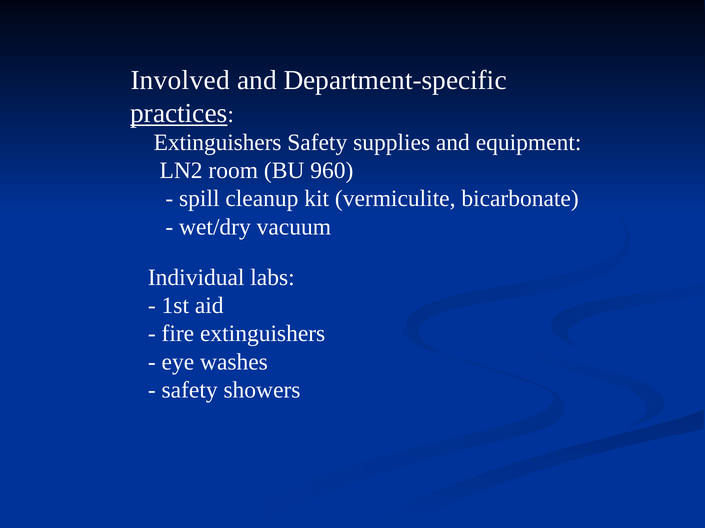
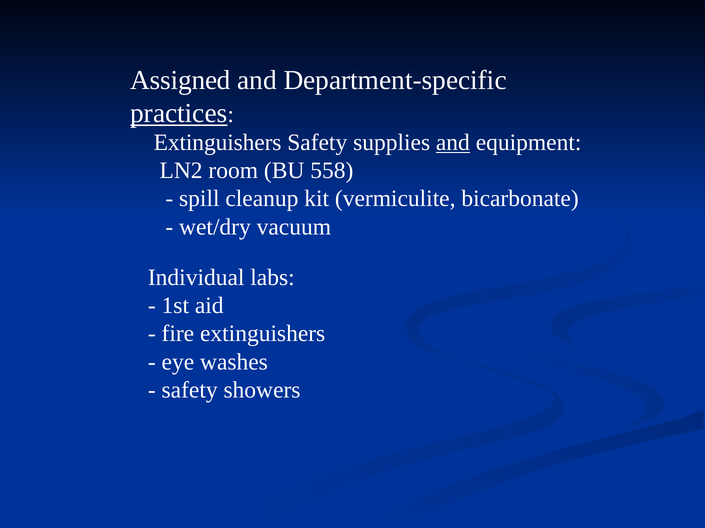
Involved: Involved -> Assigned
and at (453, 143) underline: none -> present
960: 960 -> 558
